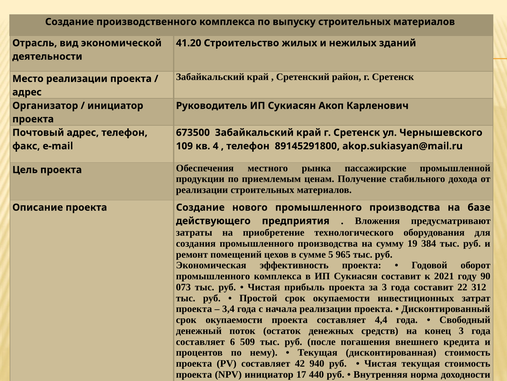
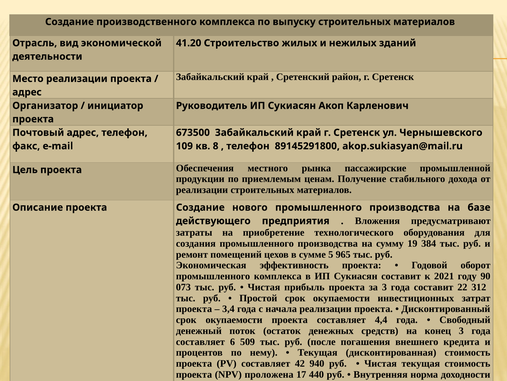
4: 4 -> 8
NPV инициатор: инициатор -> проложена
